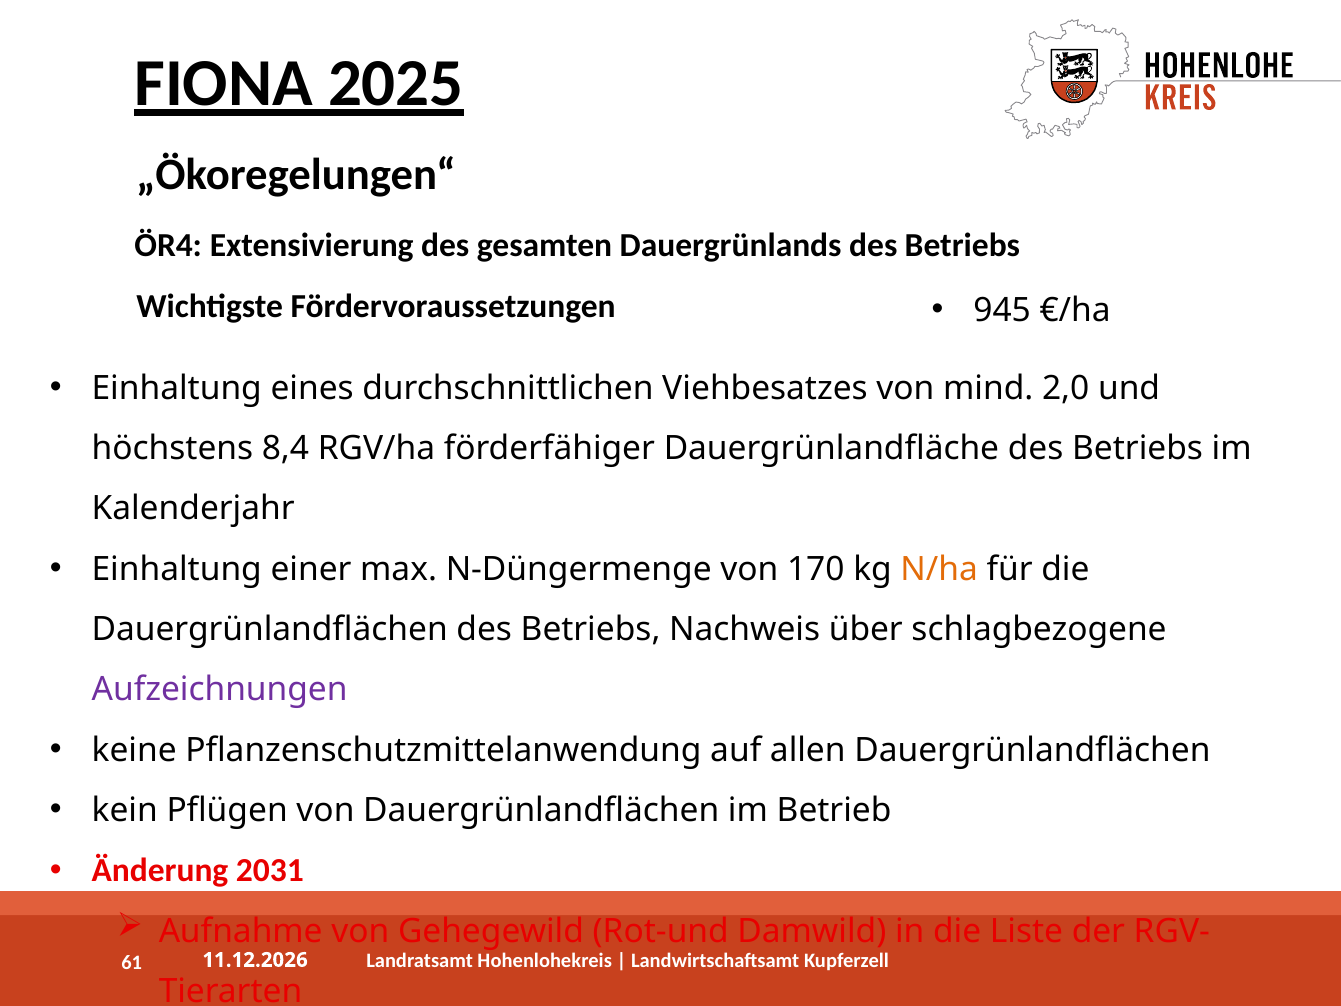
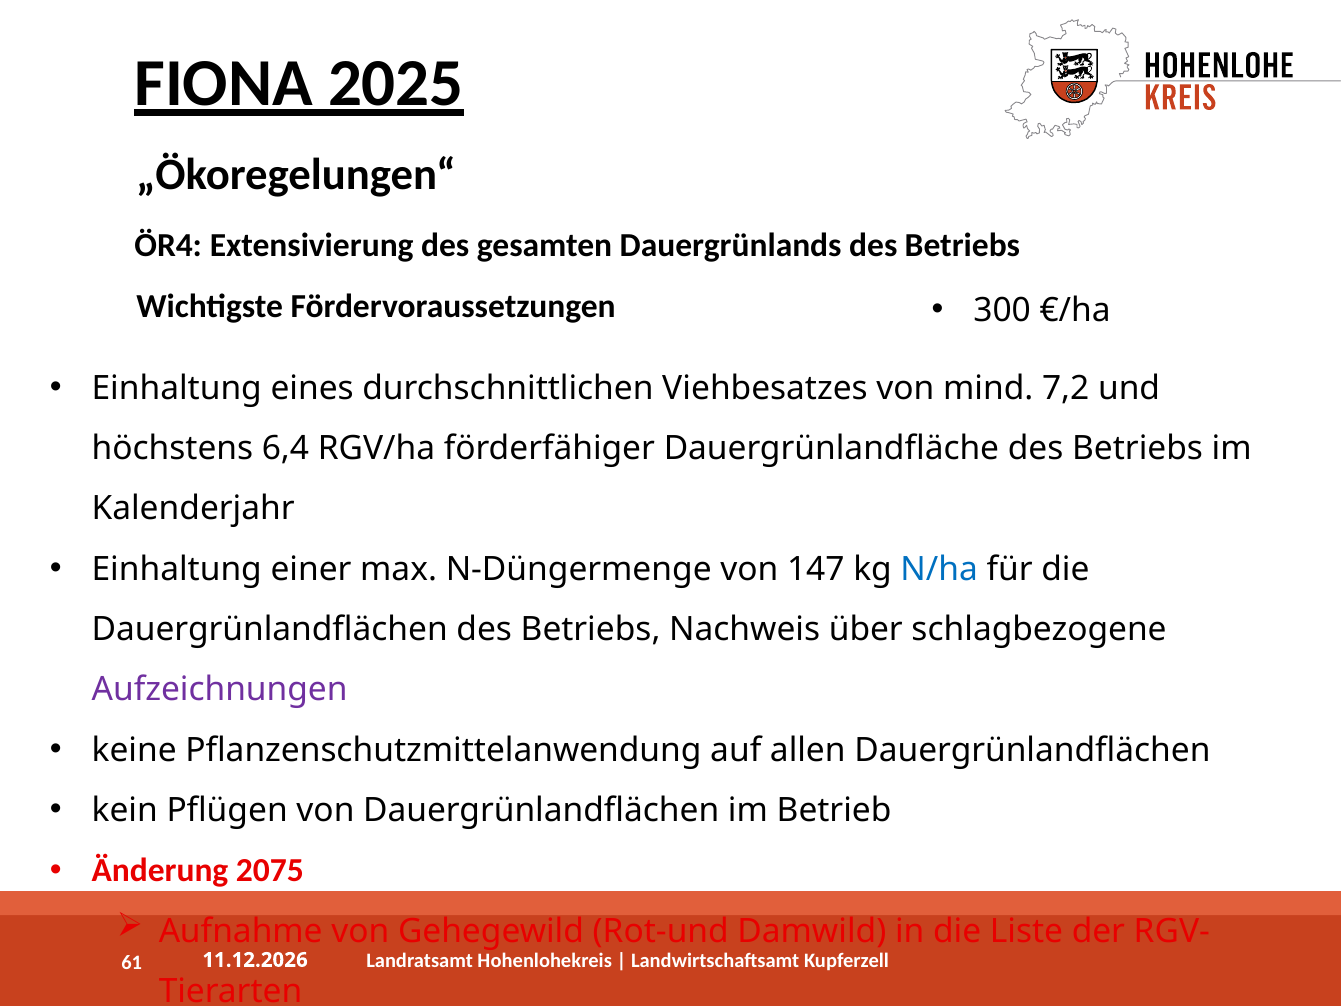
945: 945 -> 300
2,0: 2,0 -> 7,2
8,4: 8,4 -> 6,4
170: 170 -> 147
N/ha colour: orange -> blue
2031: 2031 -> 2075
